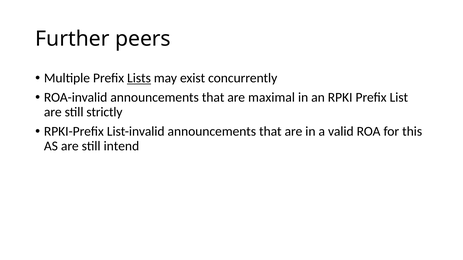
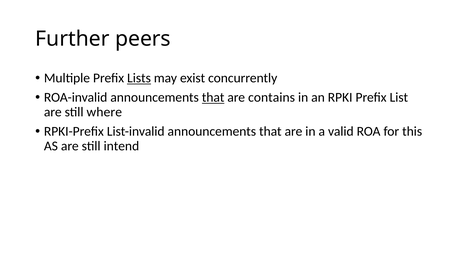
that at (213, 98) underline: none -> present
maximal: maximal -> contains
strictly: strictly -> where
